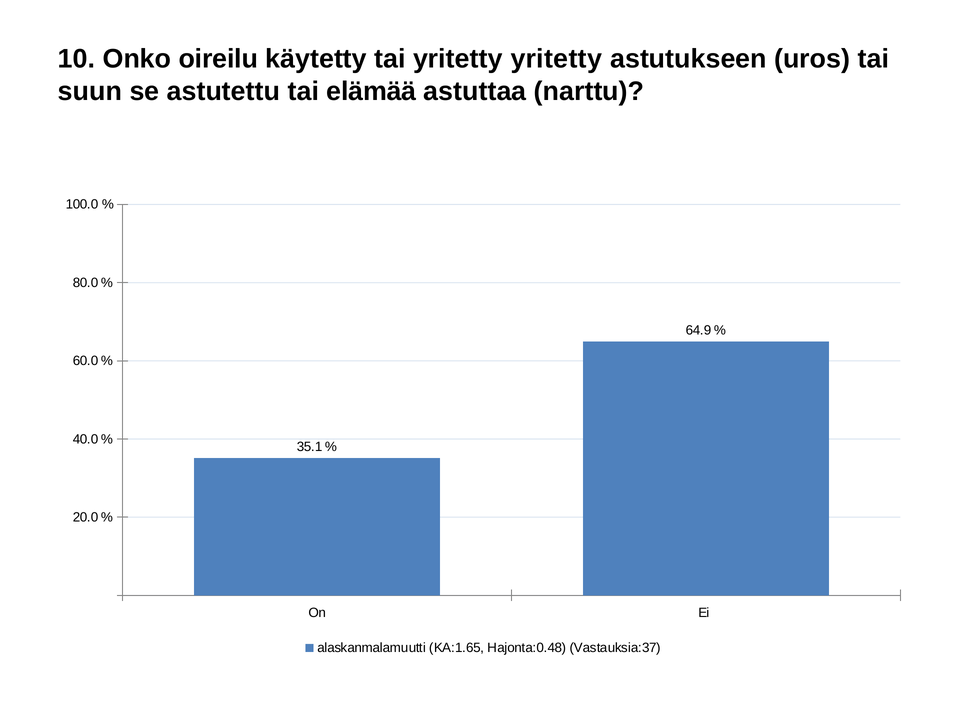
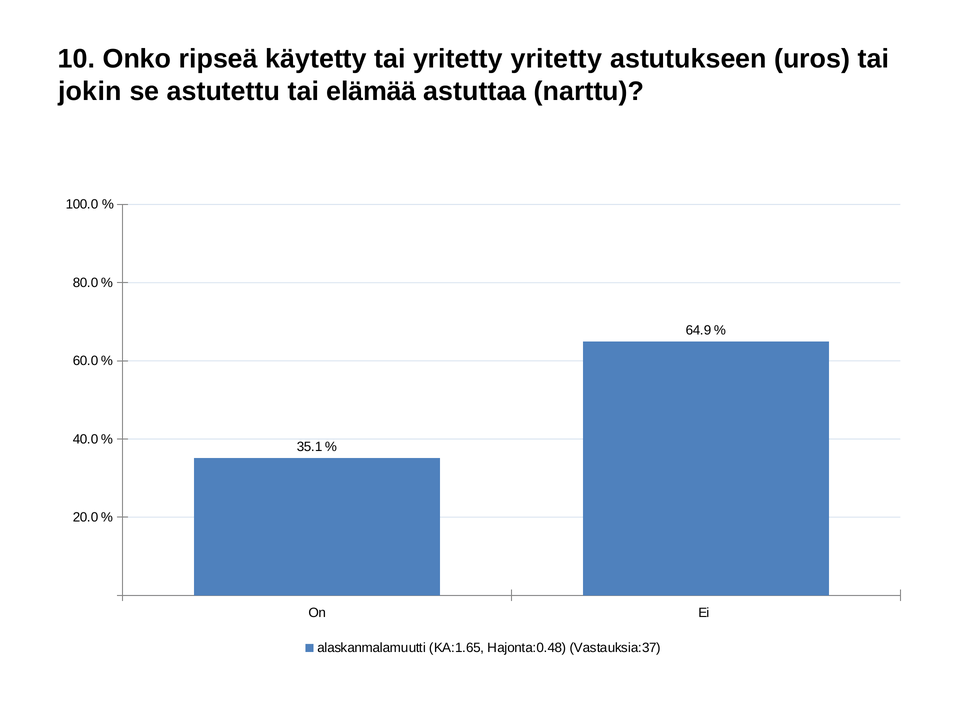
oireilu: oireilu -> ripseä
suun: suun -> jokin
